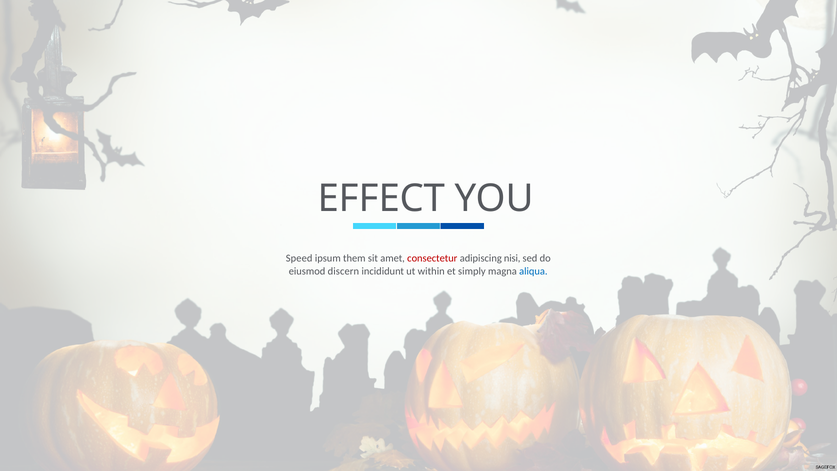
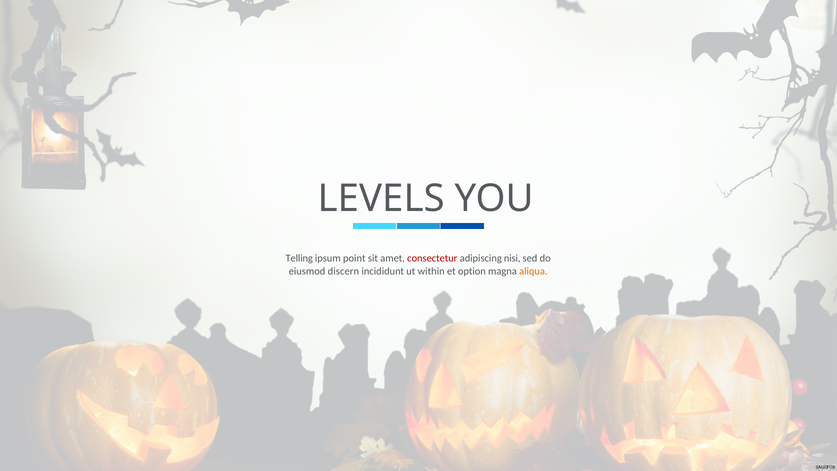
EFFECT: EFFECT -> LEVELS
Speed: Speed -> Telling
them: them -> point
simply: simply -> option
aliqua colour: blue -> orange
